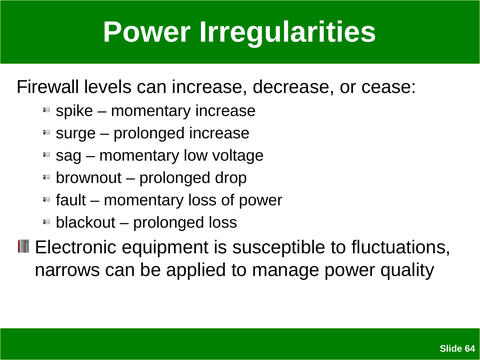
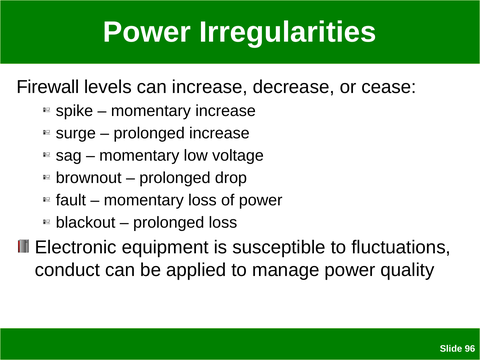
narrows: narrows -> conduct
64: 64 -> 96
